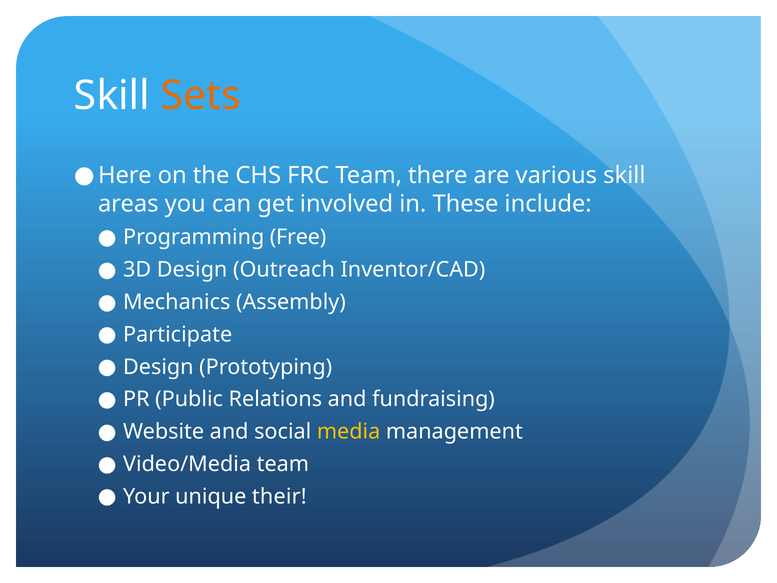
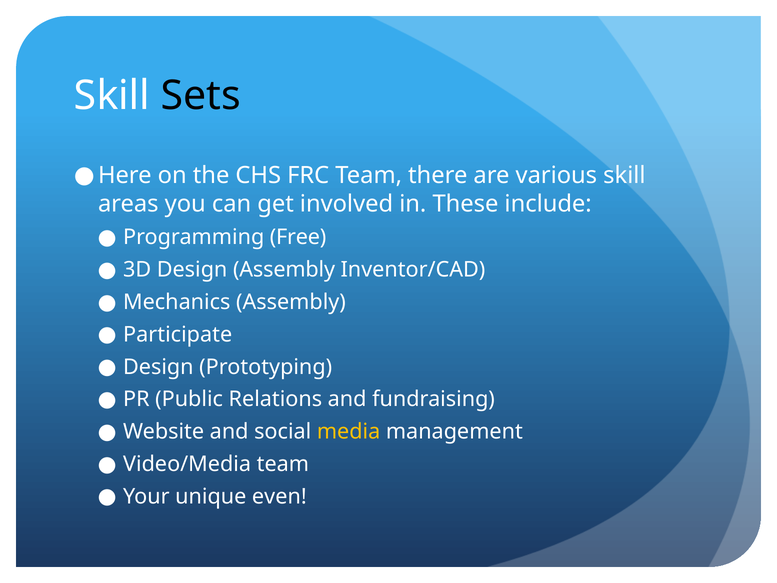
Sets colour: orange -> black
Design Outreach: Outreach -> Assembly
their: their -> even
